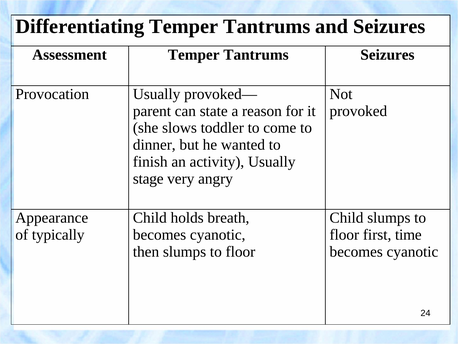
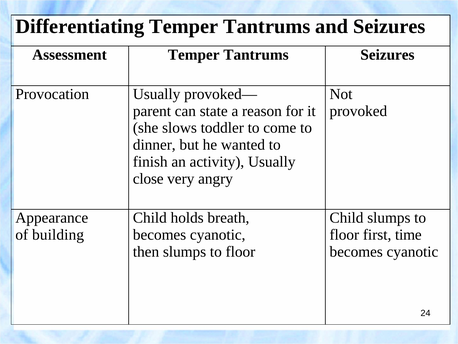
stage: stage -> close
typically: typically -> building
